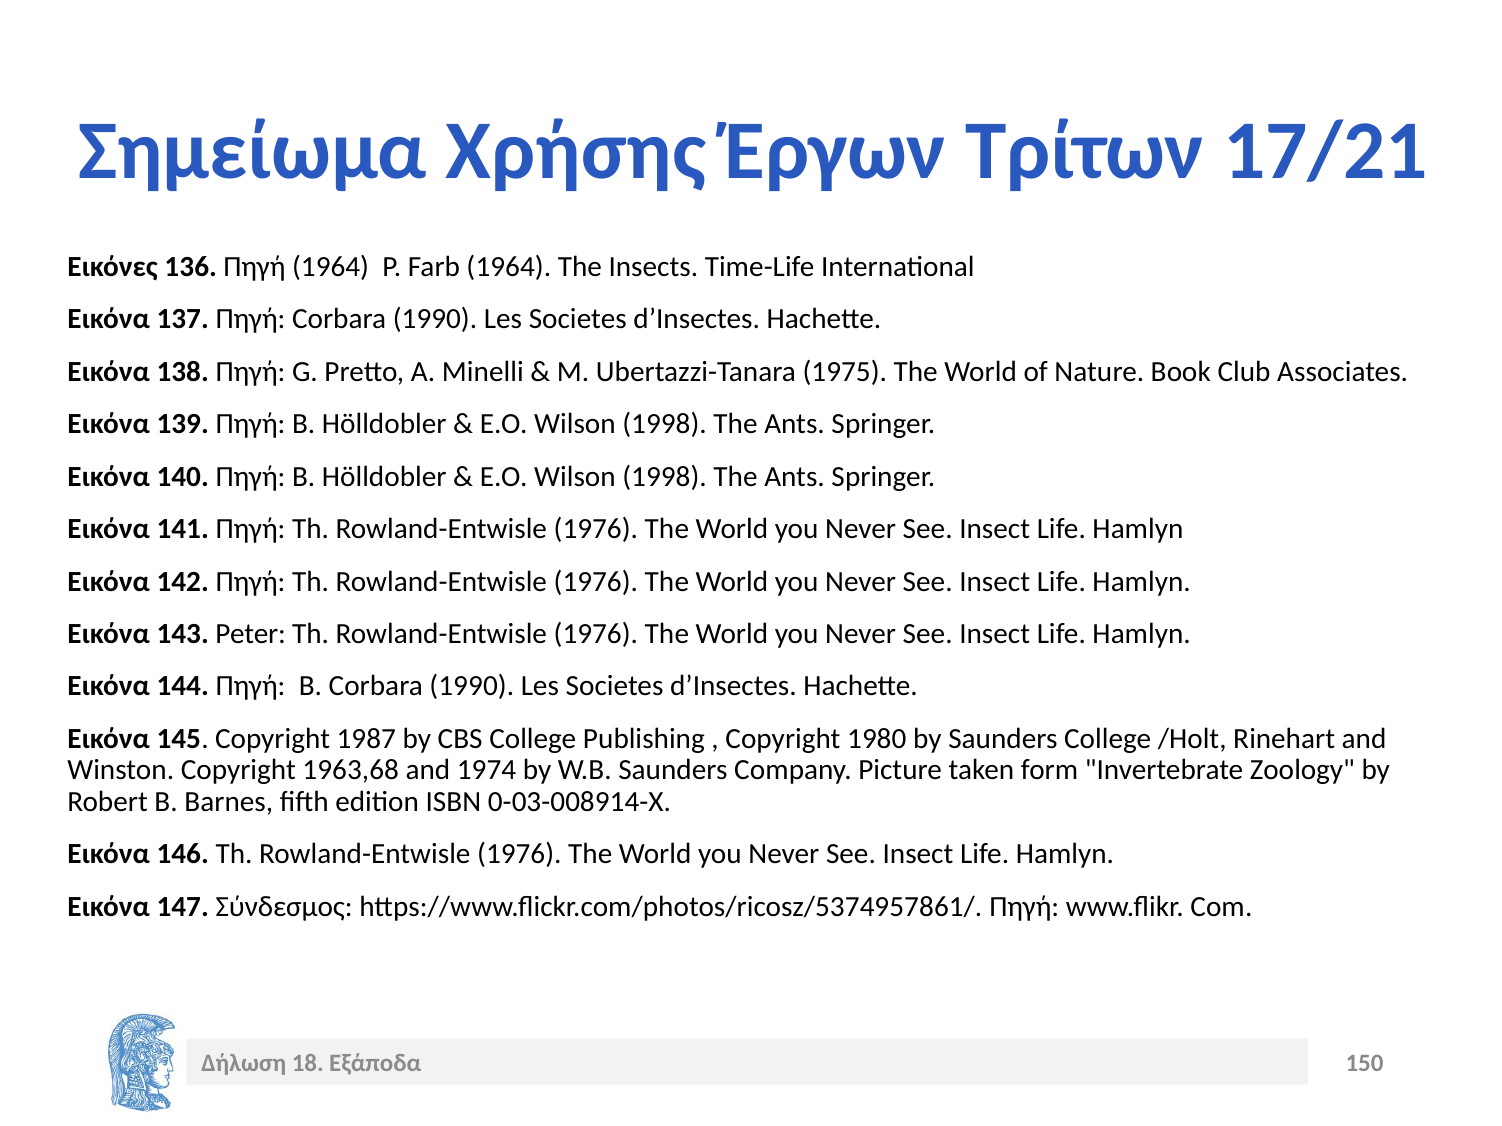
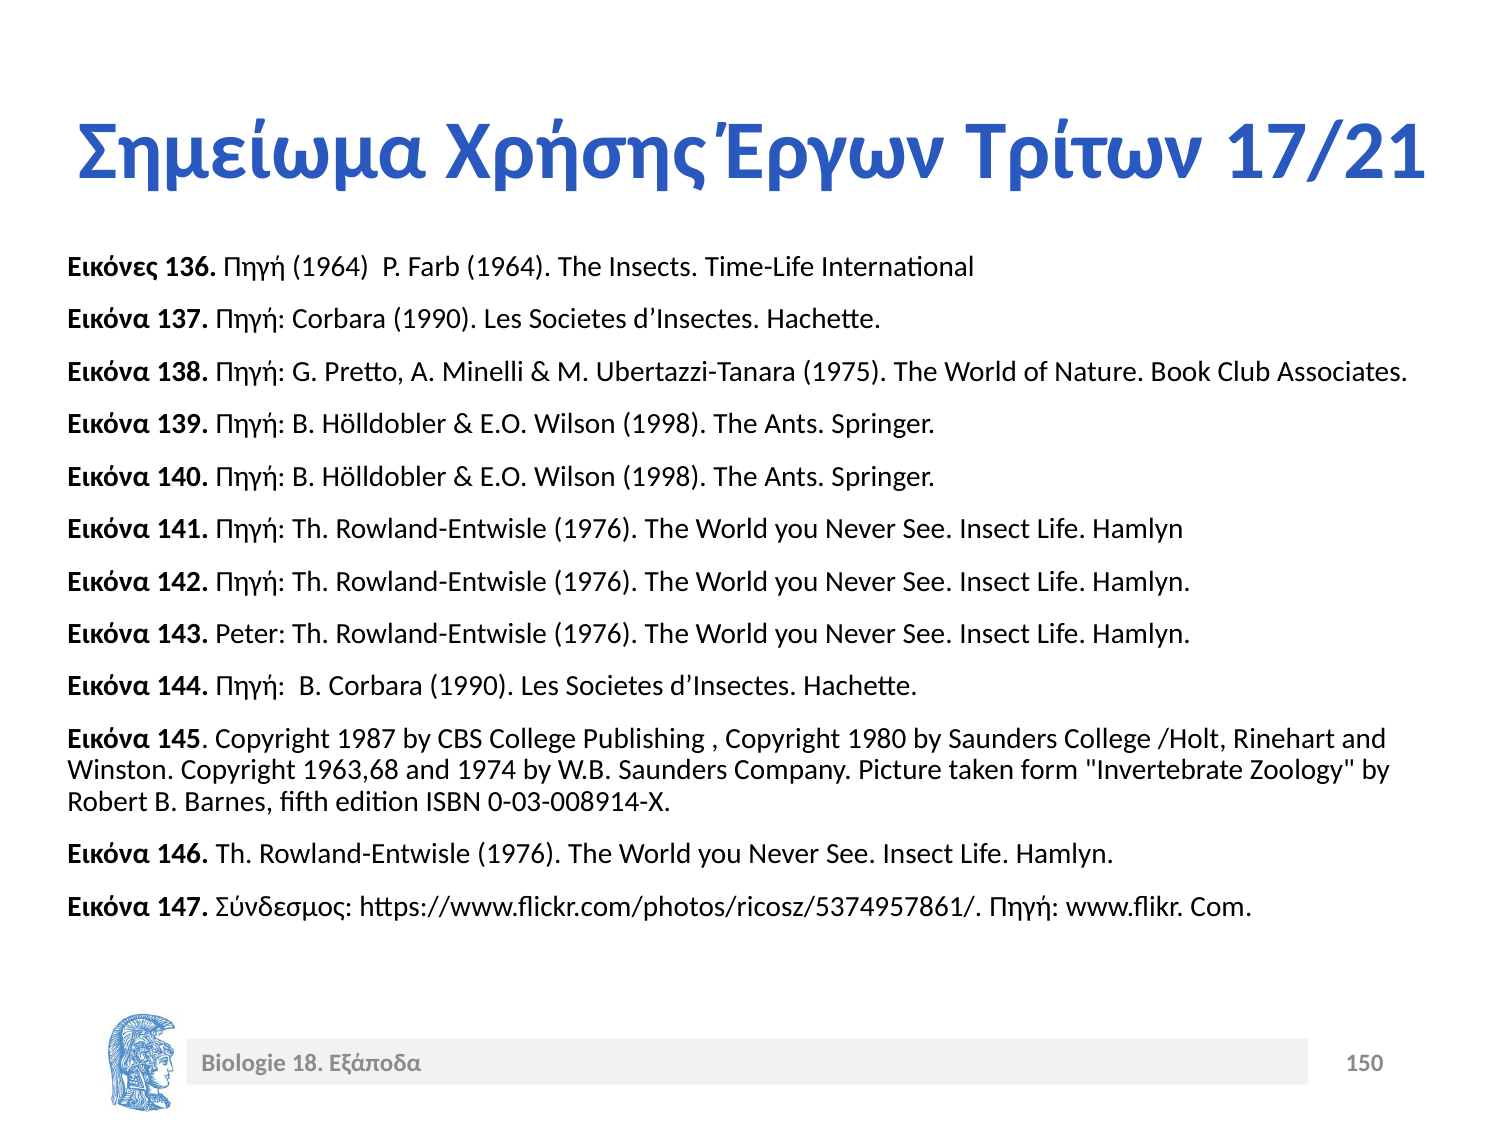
Δήλωση: Δήλωση -> Biologie
